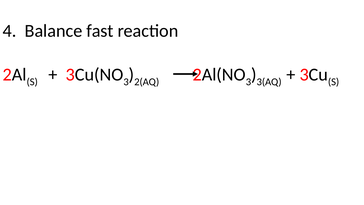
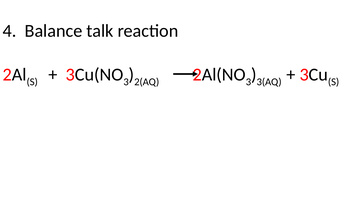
fast: fast -> talk
